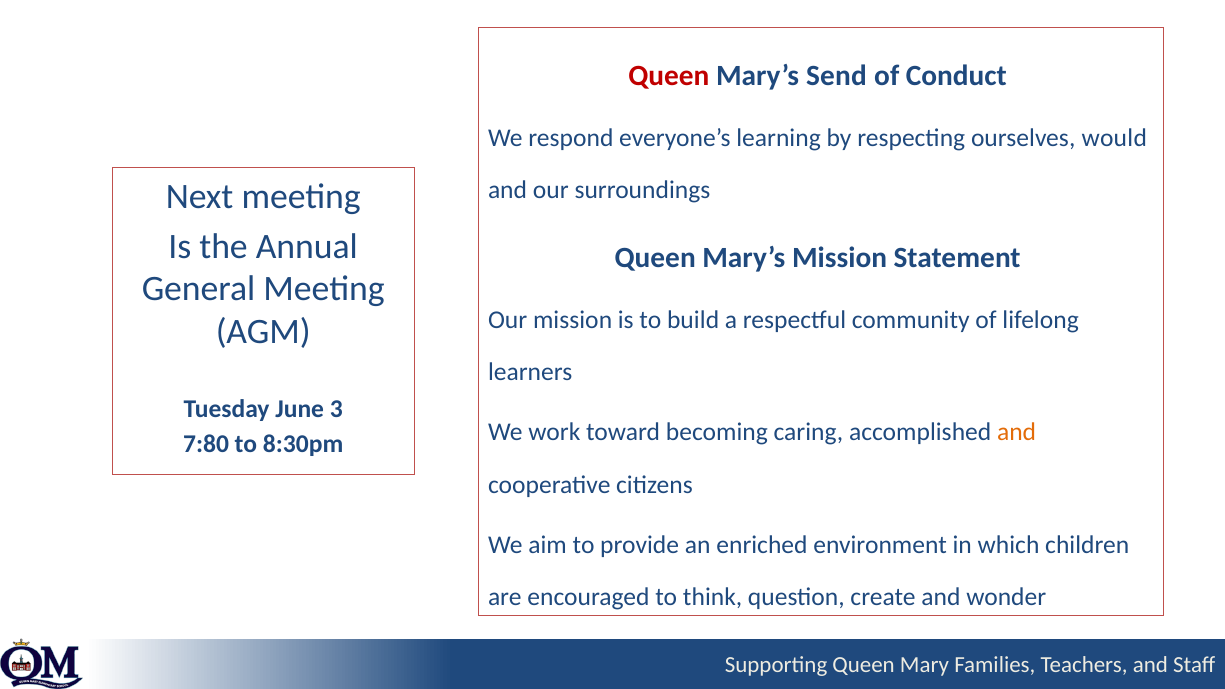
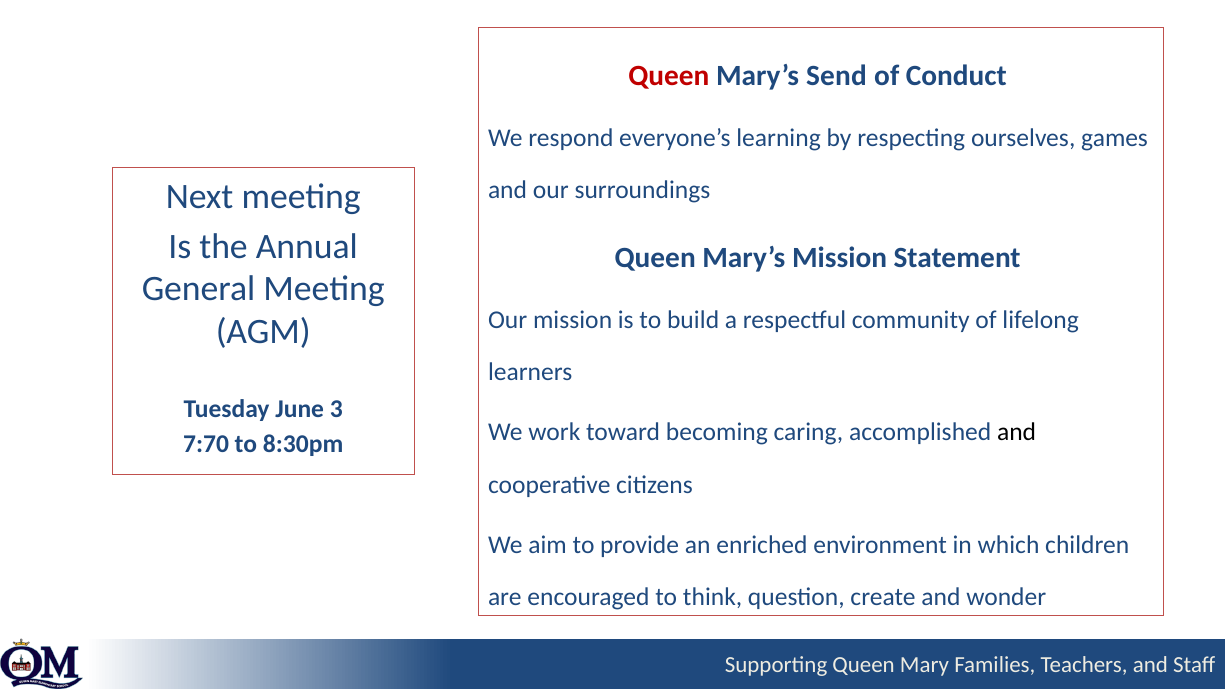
would: would -> games
and at (1017, 433) colour: orange -> black
7:80: 7:80 -> 7:70
